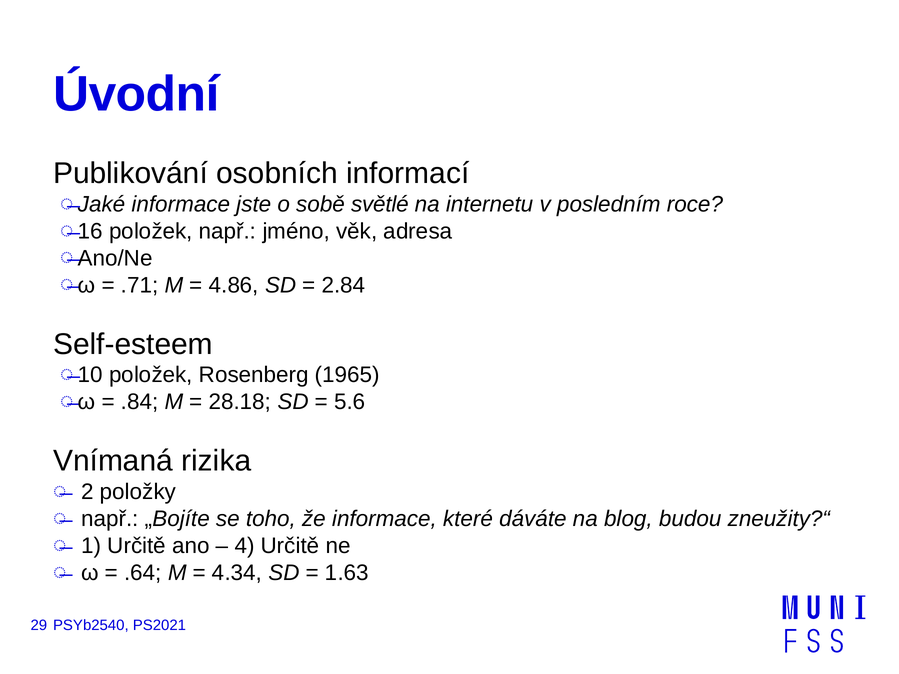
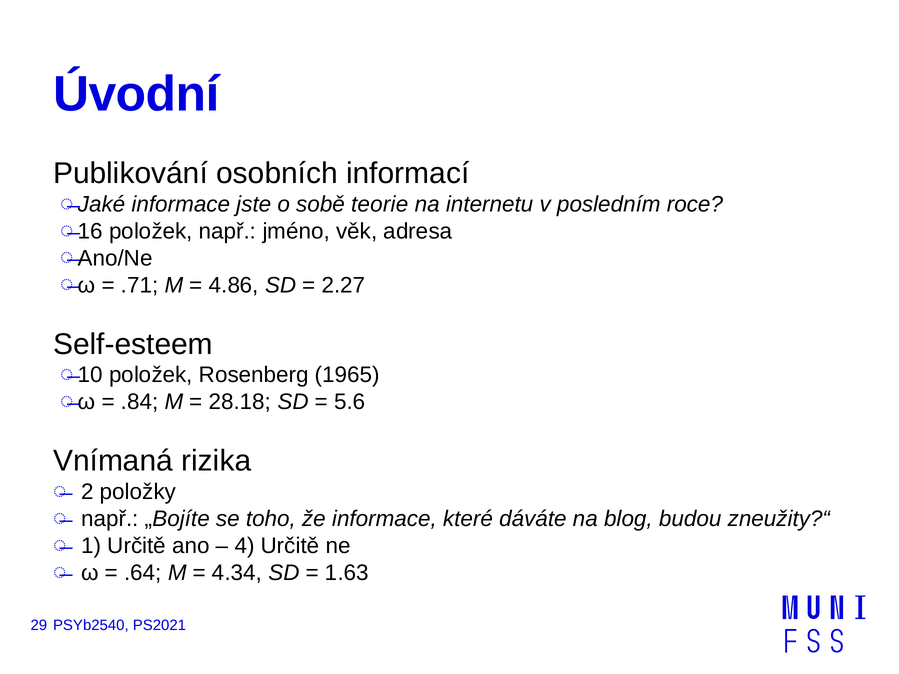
světlé: světlé -> teorie
2.84: 2.84 -> 2.27
